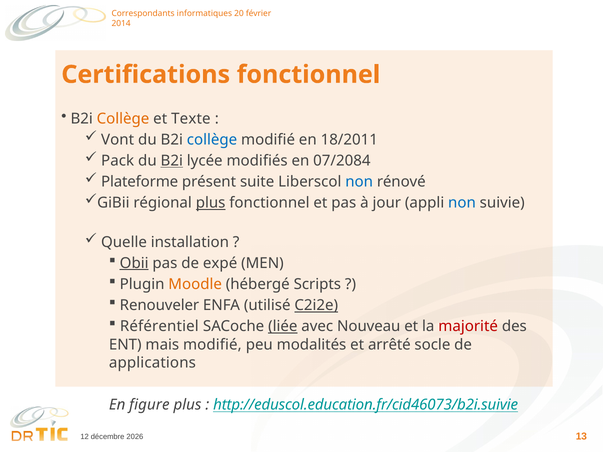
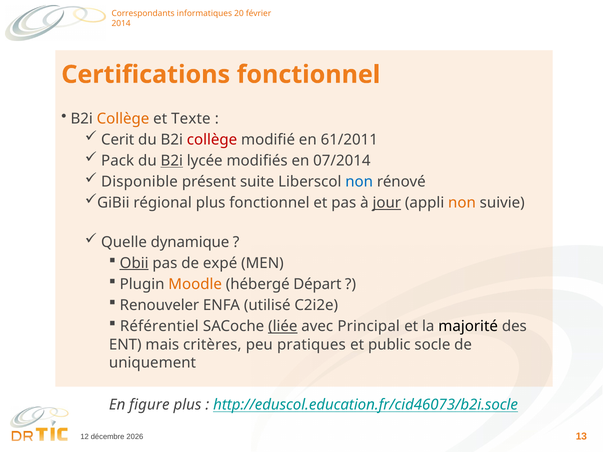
Vont: Vont -> Cerit
collège at (212, 140) colour: blue -> red
18/2011: 18/2011 -> 61/2011
07/2084: 07/2084 -> 07/2014
Plateforme: Plateforme -> Disponible
plus at (211, 203) underline: present -> none
jour underline: none -> present
non at (462, 203) colour: blue -> orange
installation: installation -> dynamique
Scripts: Scripts -> Départ
C2i2e underline: present -> none
Nouveau: Nouveau -> Principal
majorité colour: red -> black
mais modifié: modifié -> critères
modalités: modalités -> pratiques
arrêté: arrêté -> public
applications: applications -> uniquement
http://eduscol.education.fr/cid46073/b2i.suivie: http://eduscol.education.fr/cid46073/b2i.suivie -> http://eduscol.education.fr/cid46073/b2i.socle
